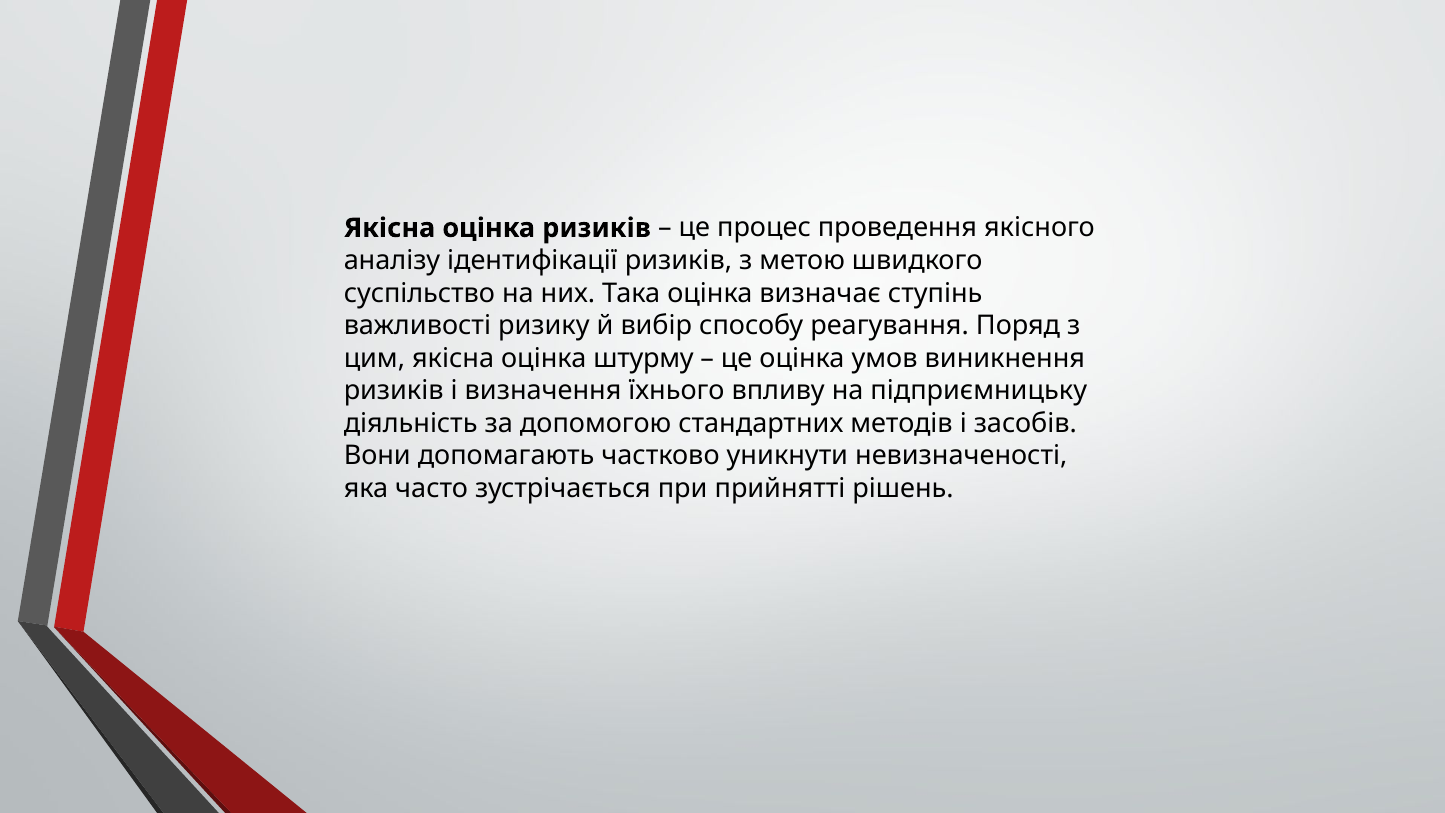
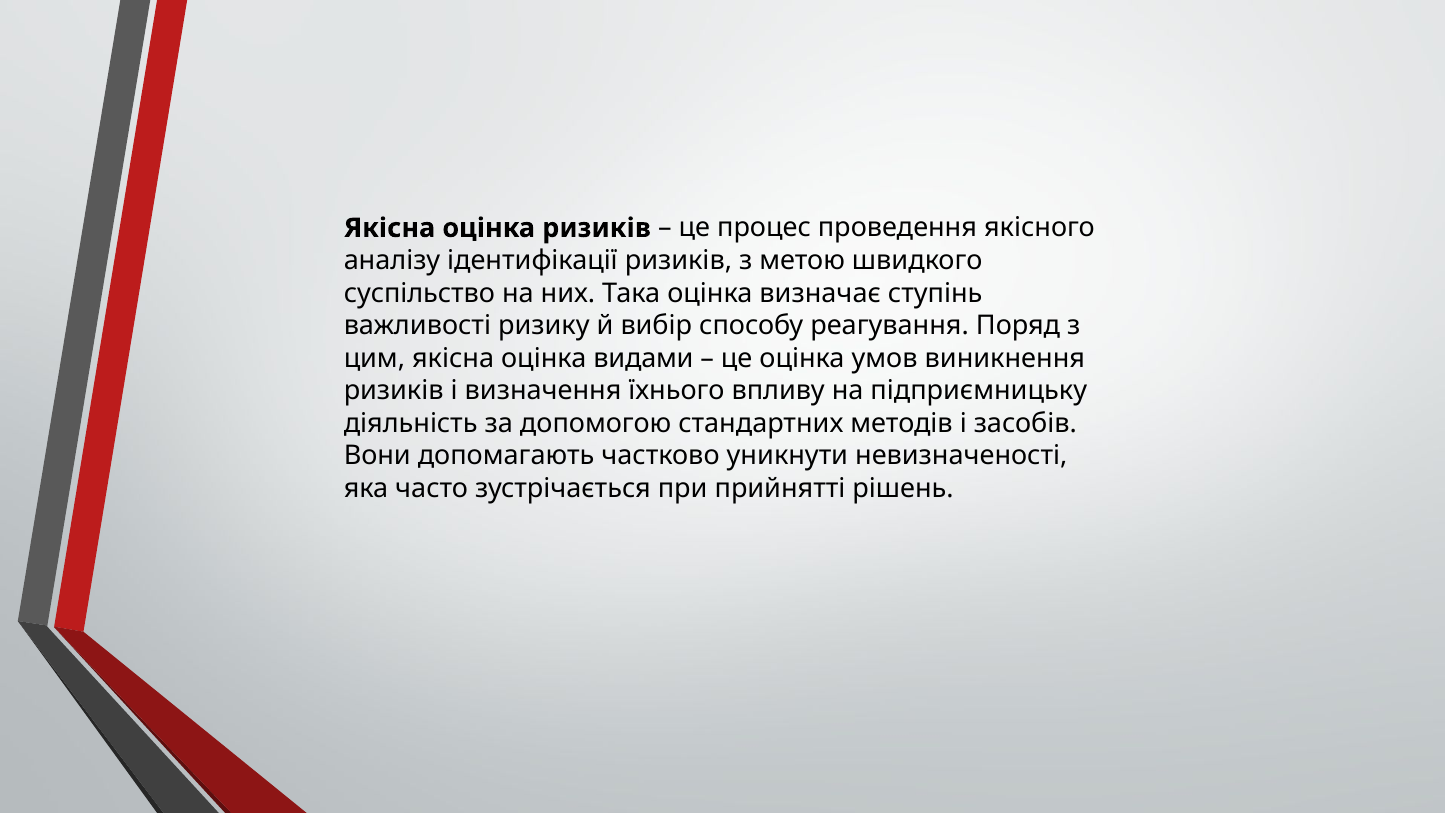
штурму: штурму -> видами
